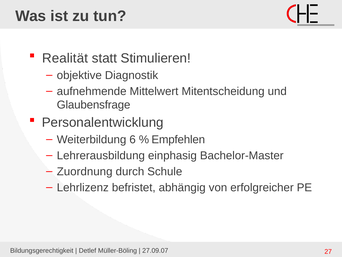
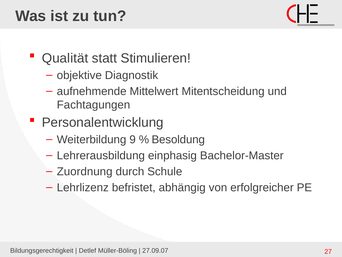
Realität: Realität -> Qualität
Glaubensfrage: Glaubensfrage -> Fachtagungen
6: 6 -> 9
Empfehlen: Empfehlen -> Besoldung
